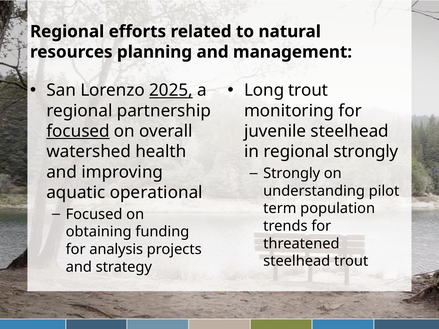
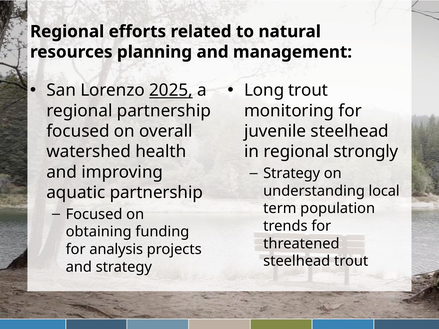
focused at (78, 131) underline: present -> none
Strongly at (292, 174): Strongly -> Strategy
pilot: pilot -> local
aquatic operational: operational -> partnership
